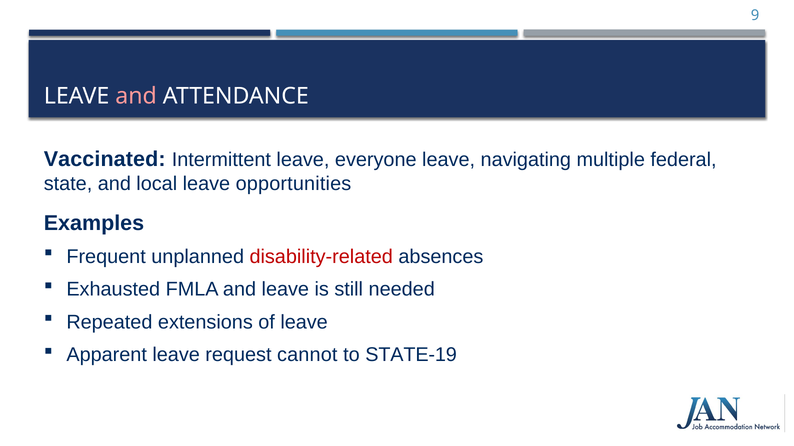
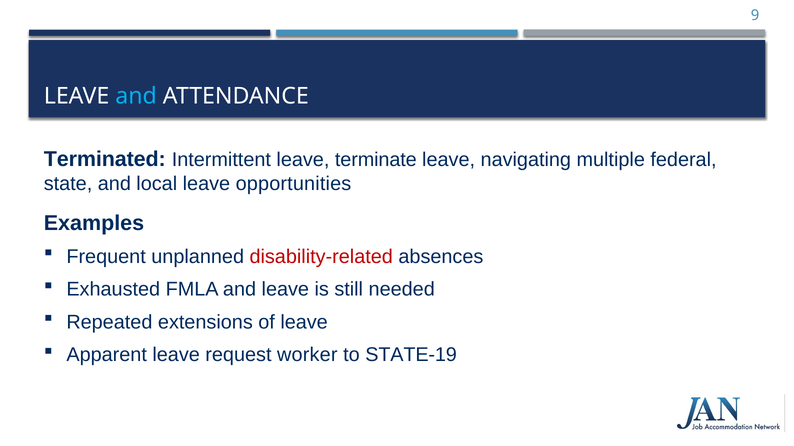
and at (136, 96) colour: pink -> light blue
Vaccinated: Vaccinated -> Terminated
everyone: everyone -> terminate
cannot: cannot -> worker
